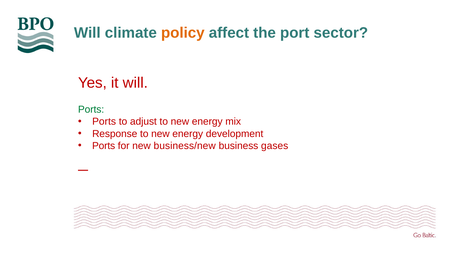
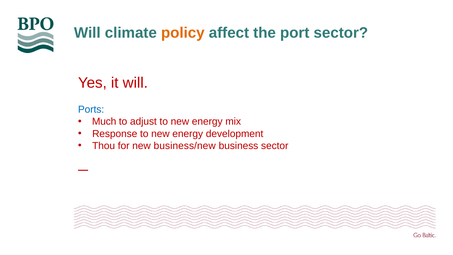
Ports at (91, 109) colour: green -> blue
Ports at (104, 122): Ports -> Much
Ports at (104, 146): Ports -> Thou
business gases: gases -> sector
